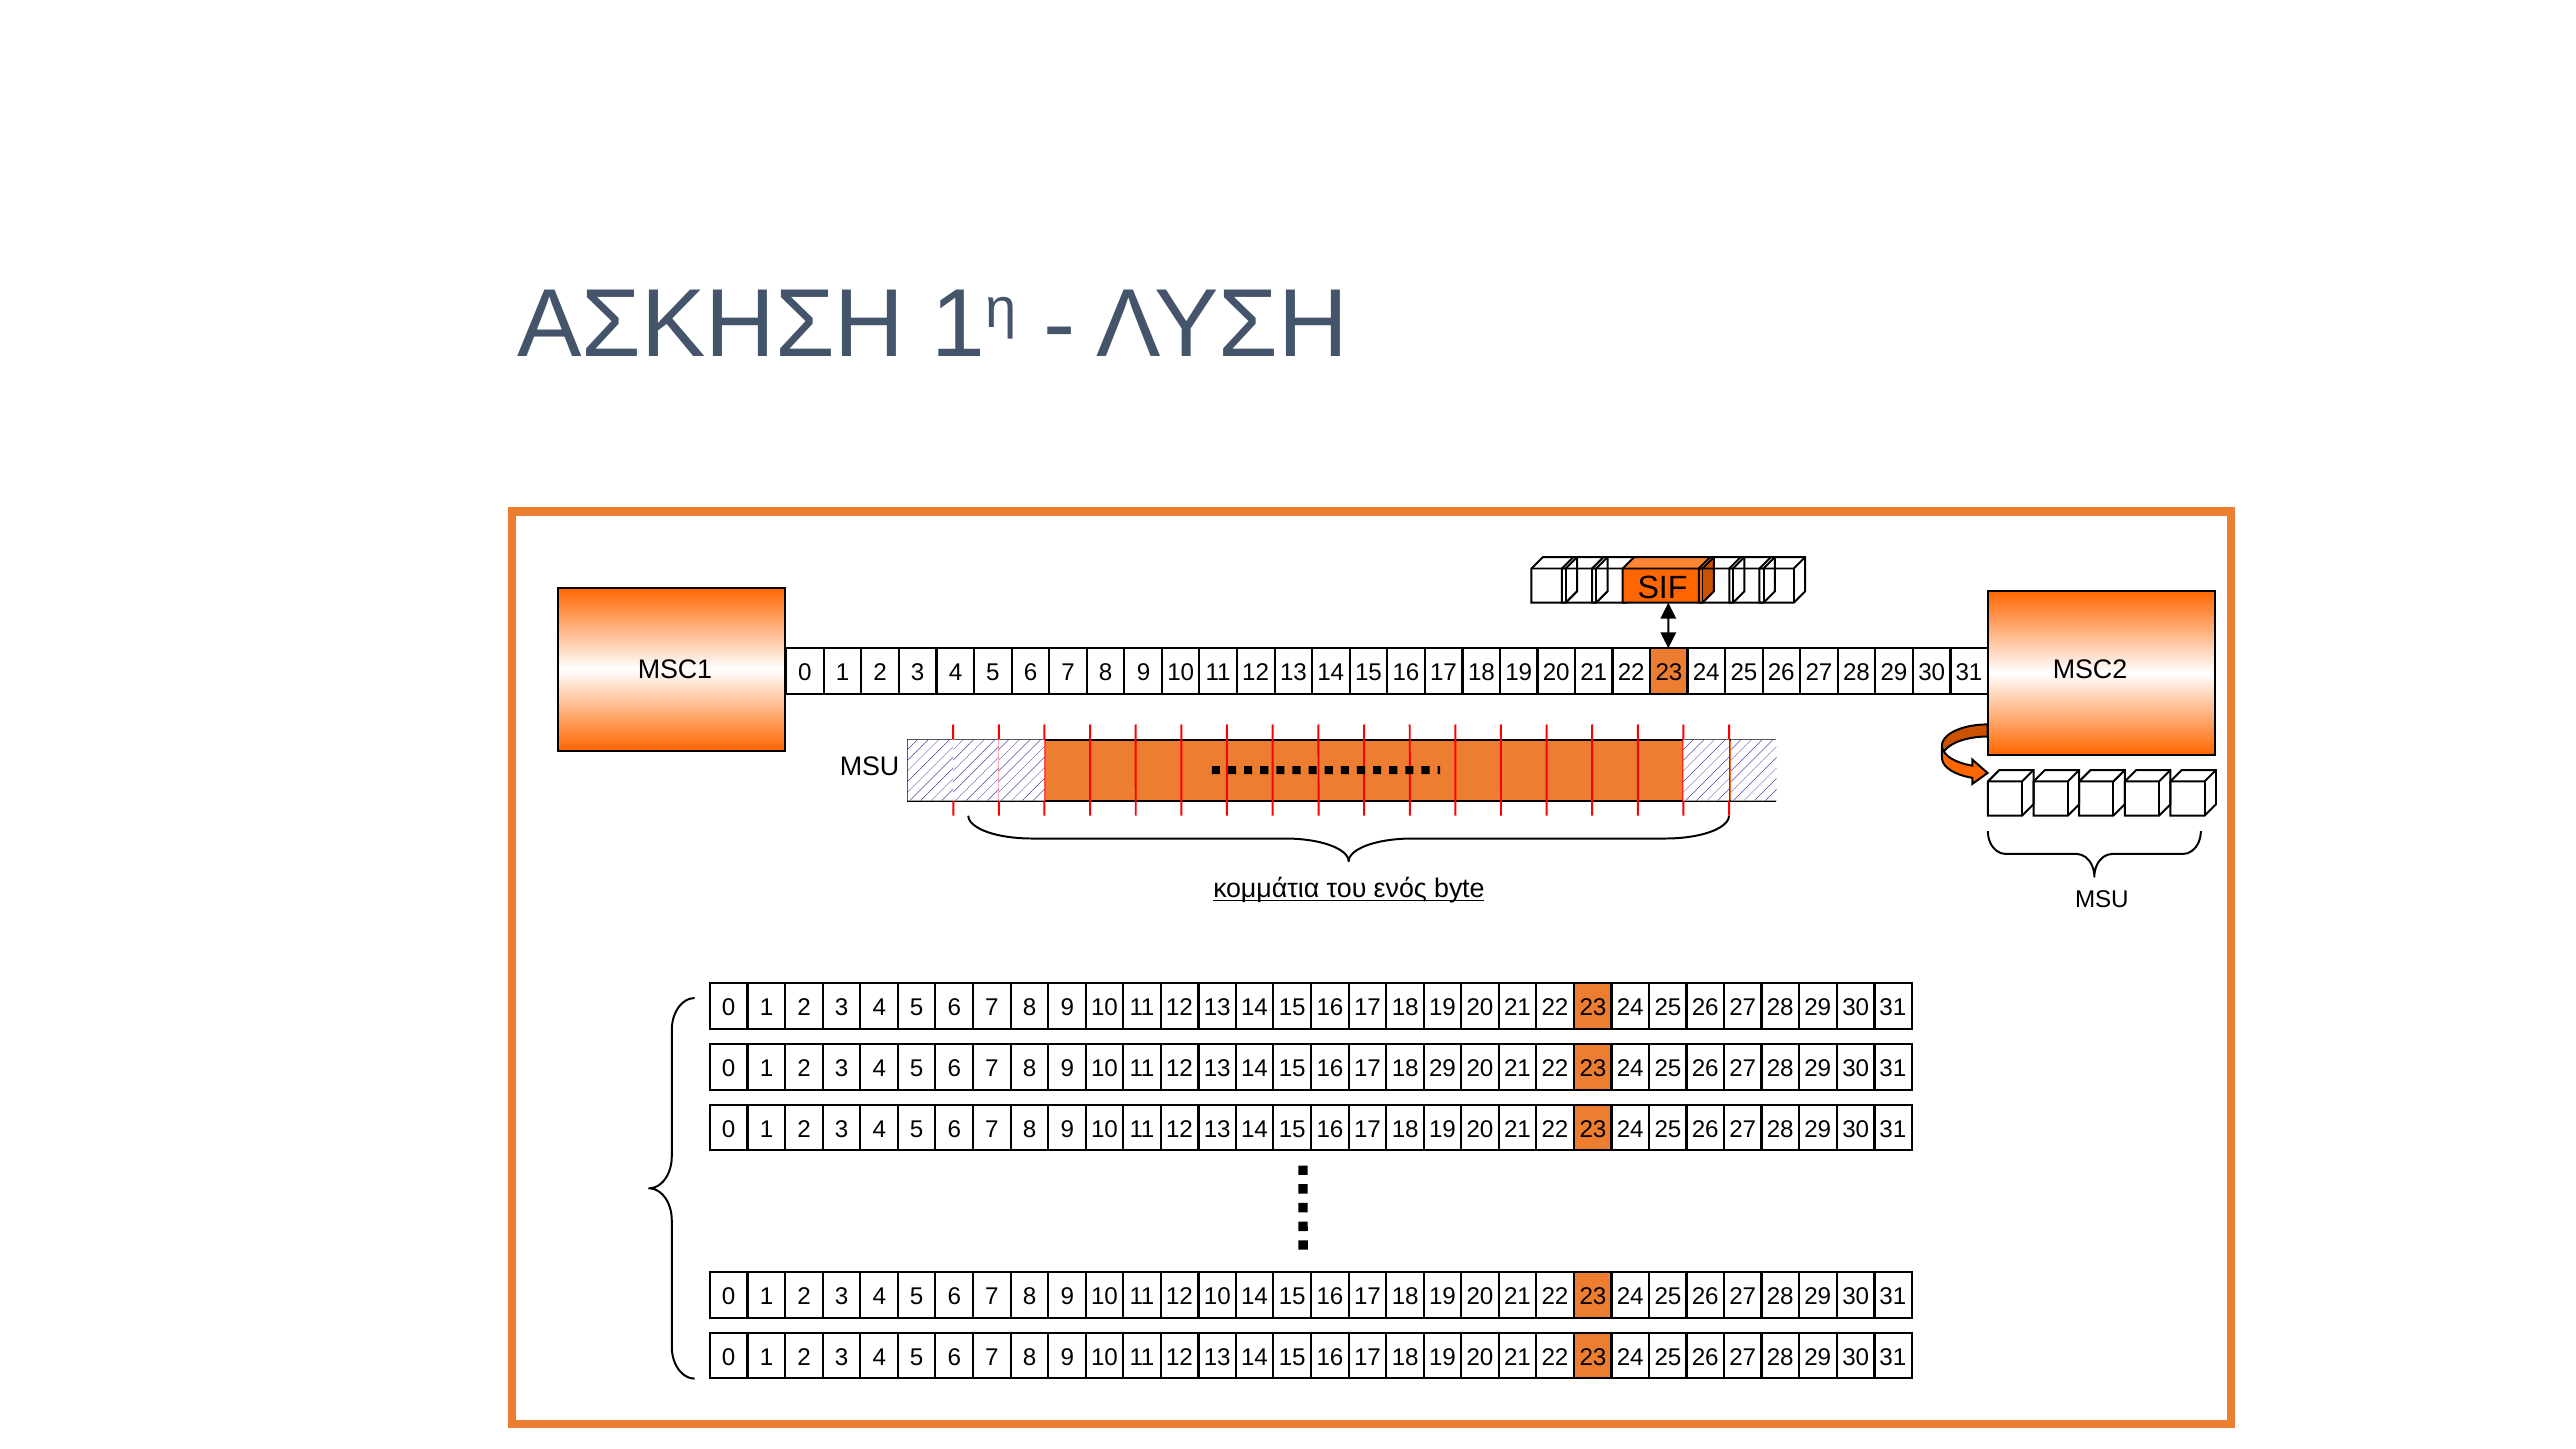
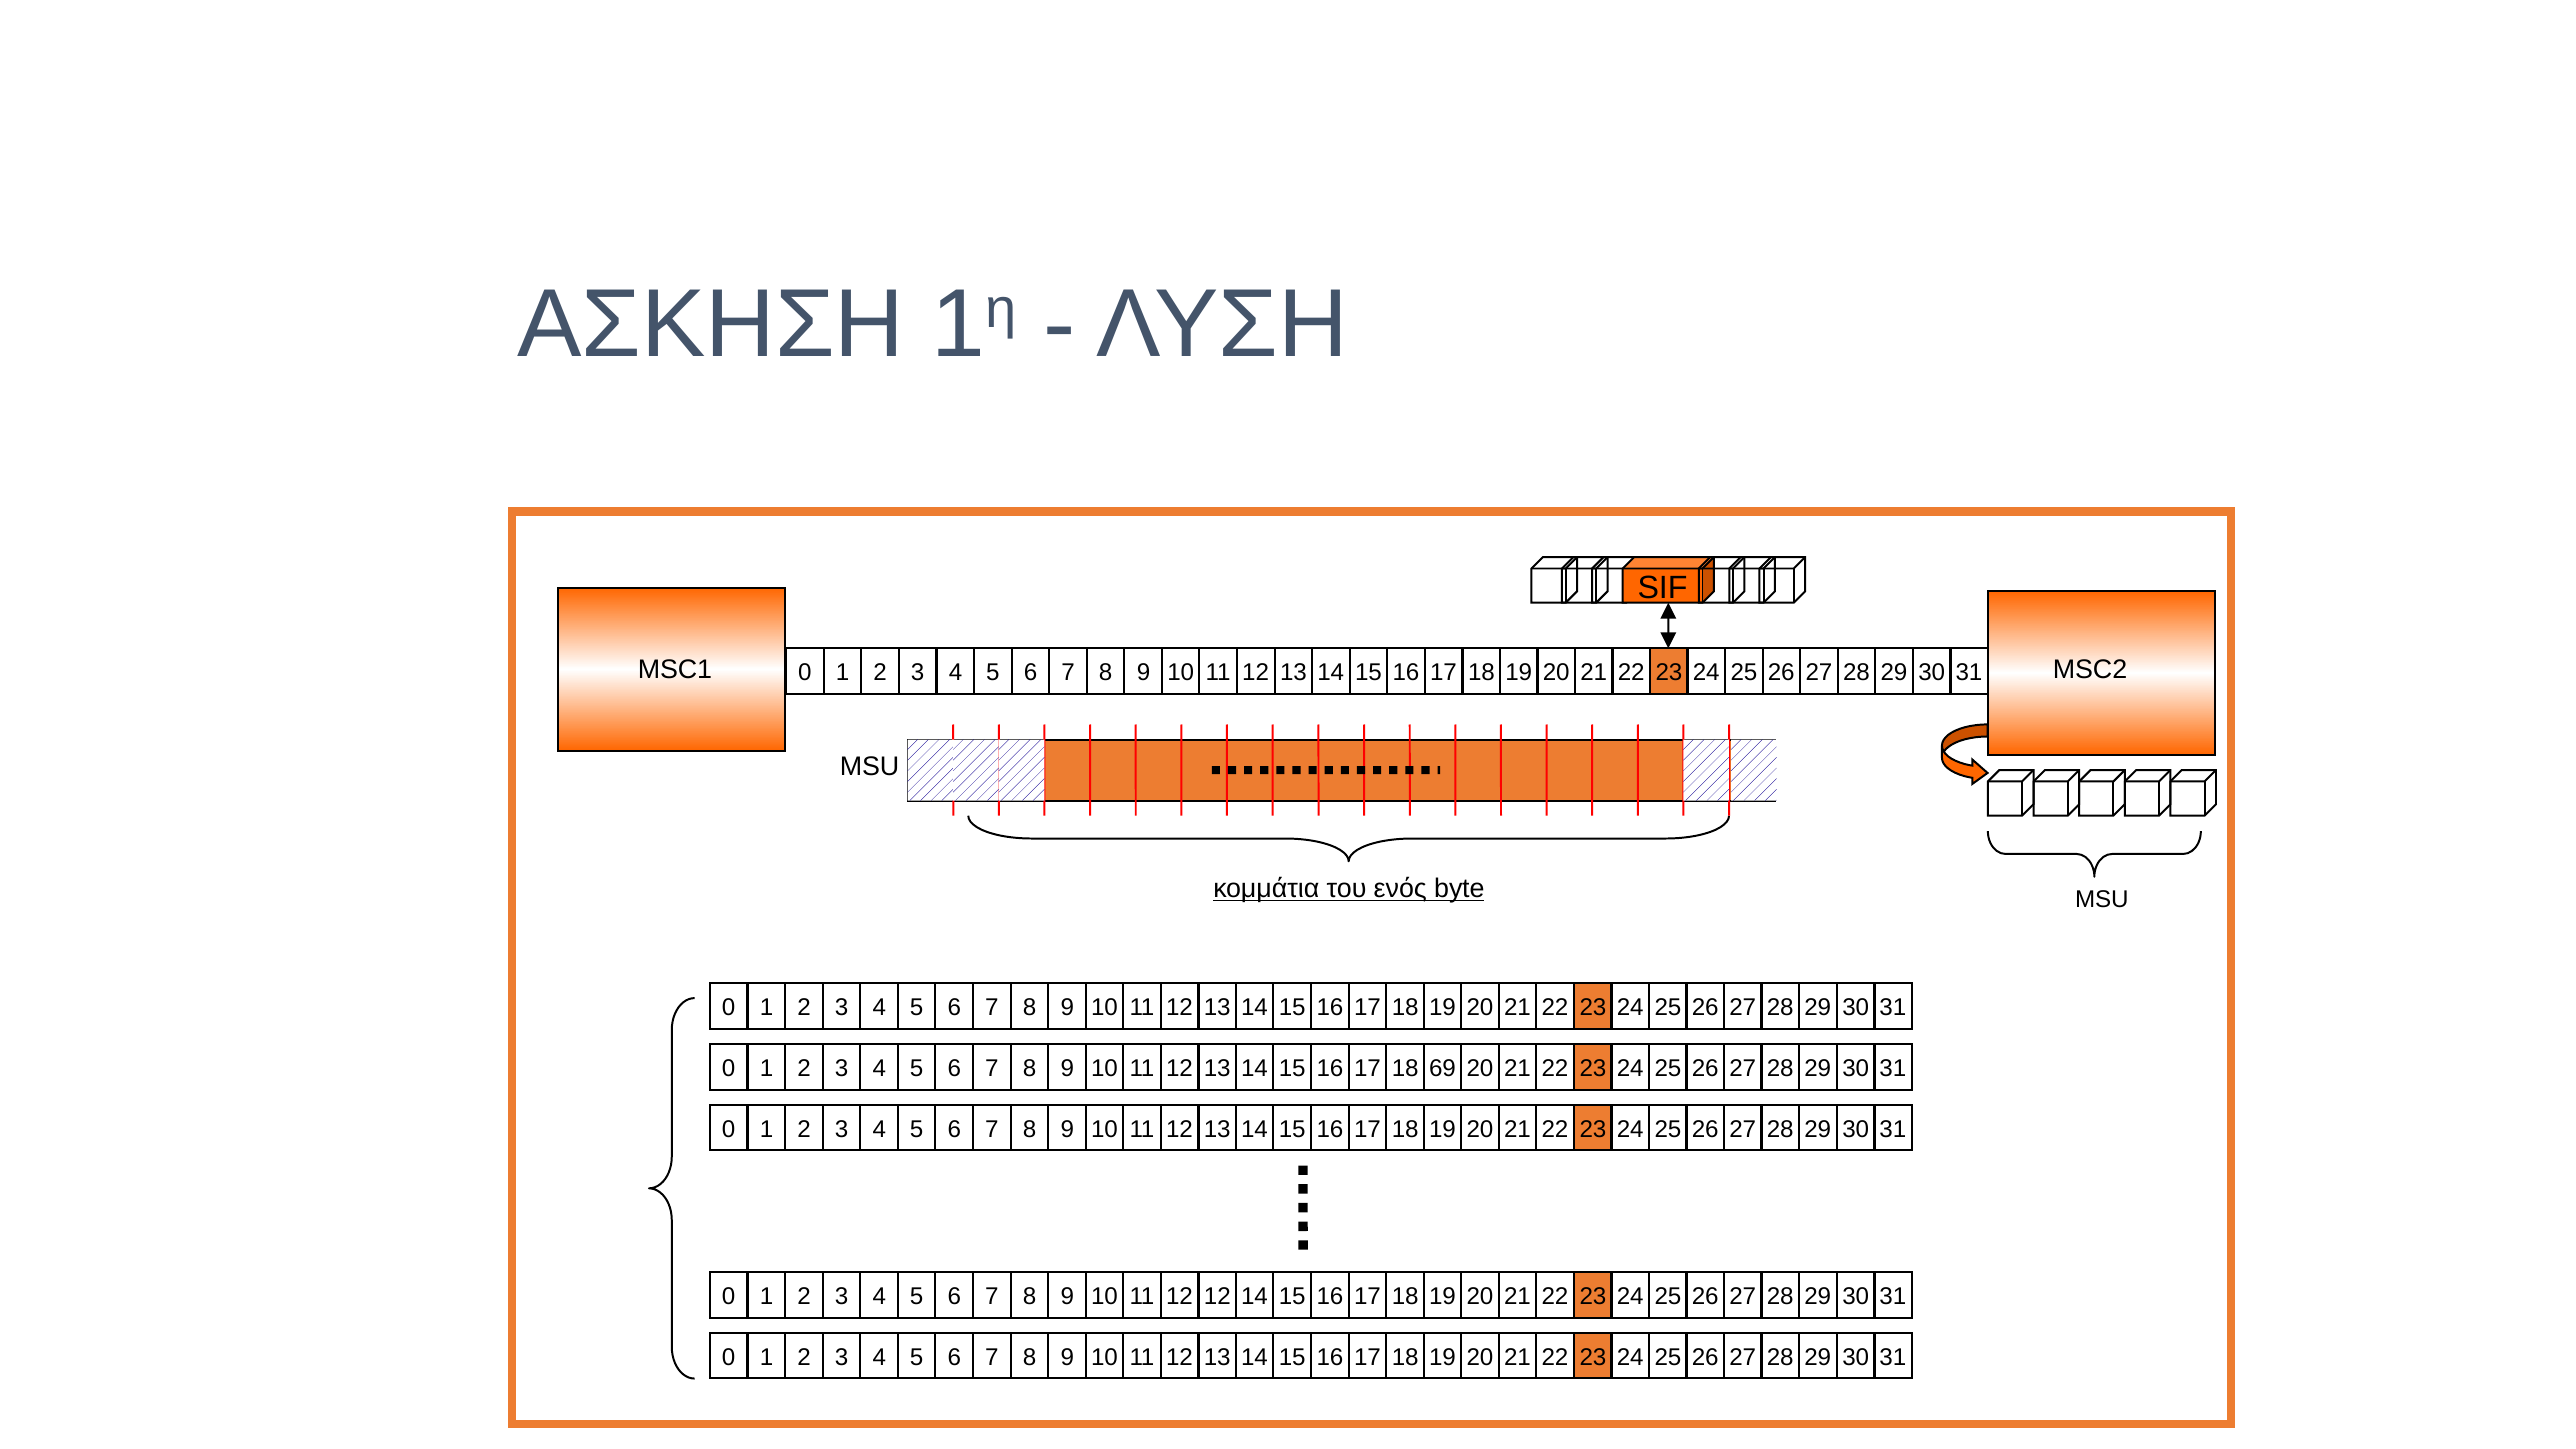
18 29: 29 -> 69
12 10: 10 -> 12
